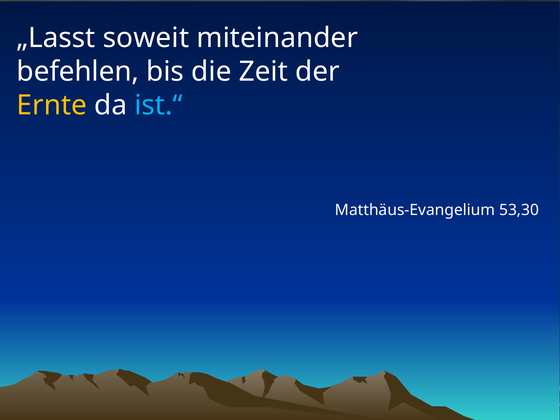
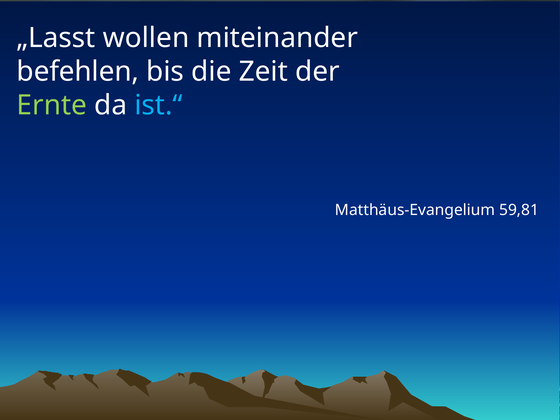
soweit: soweit -> wollen
Ernte colour: yellow -> light green
53,30: 53,30 -> 59,81
